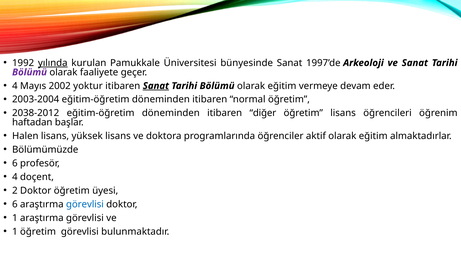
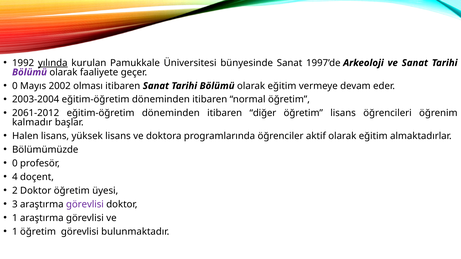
4 at (15, 86): 4 -> 0
yoktur: yoktur -> olması
Sanat at (156, 86) underline: present -> none
2038-2012: 2038-2012 -> 2061-2012
haftadan: haftadan -> kalmadır
6 at (15, 164): 6 -> 0
6 at (15, 205): 6 -> 3
görevlisi at (85, 205) colour: blue -> purple
